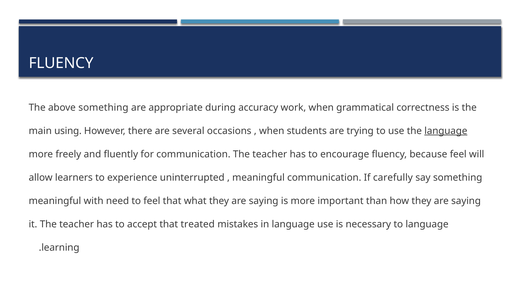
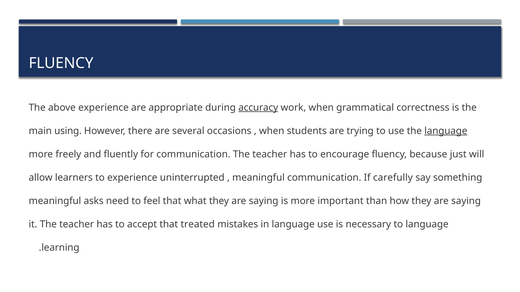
above something: something -> experience
accuracy underline: none -> present
because feel: feel -> just
with: with -> asks
